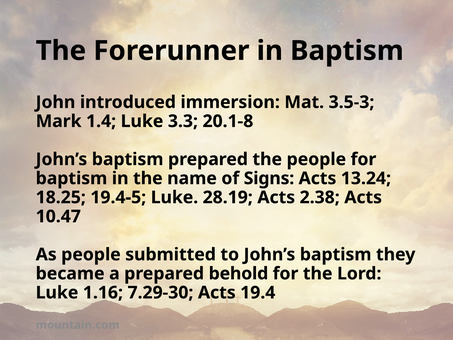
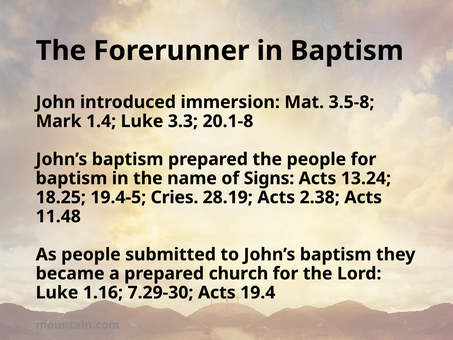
3.5-3: 3.5-3 -> 3.5-8
19.4-5 Luke: Luke -> Cries
10.47: 10.47 -> 11.48
behold: behold -> church
